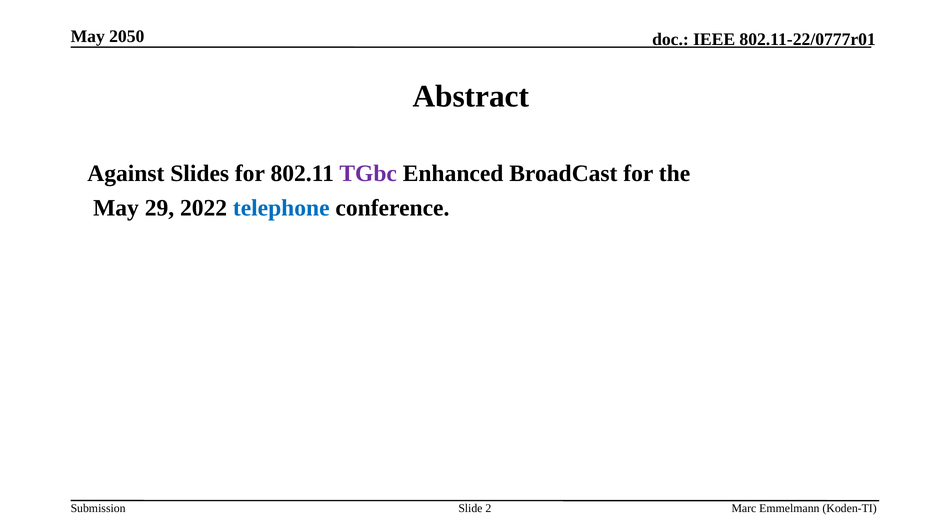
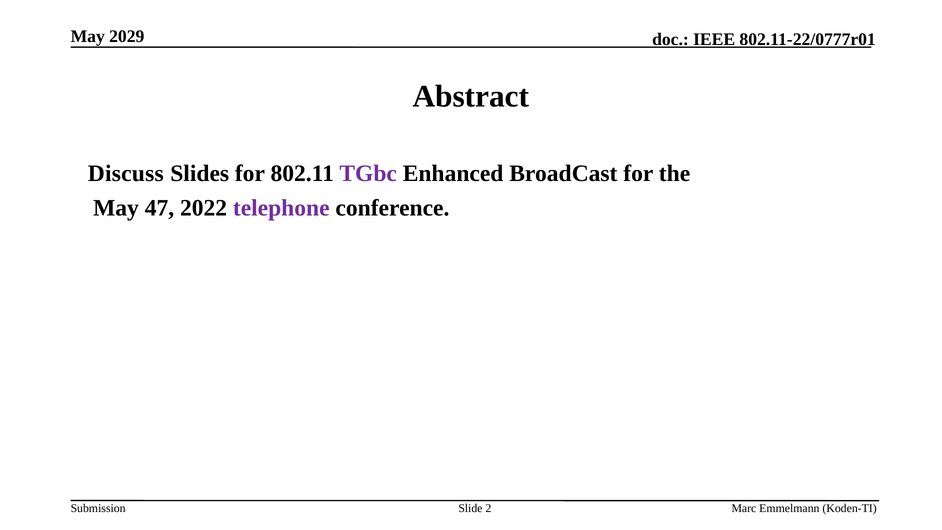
2050: 2050 -> 2029
Against: Against -> Discuss
29: 29 -> 47
telephone colour: blue -> purple
